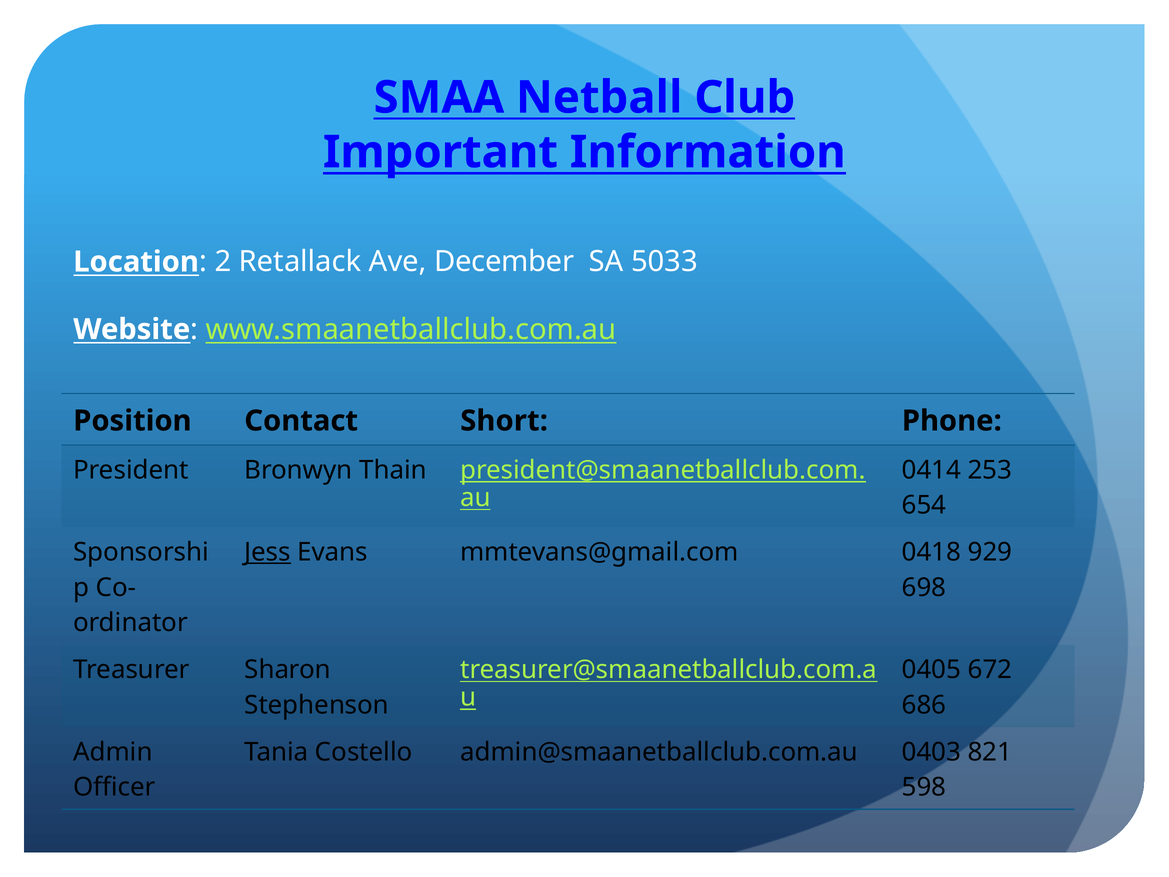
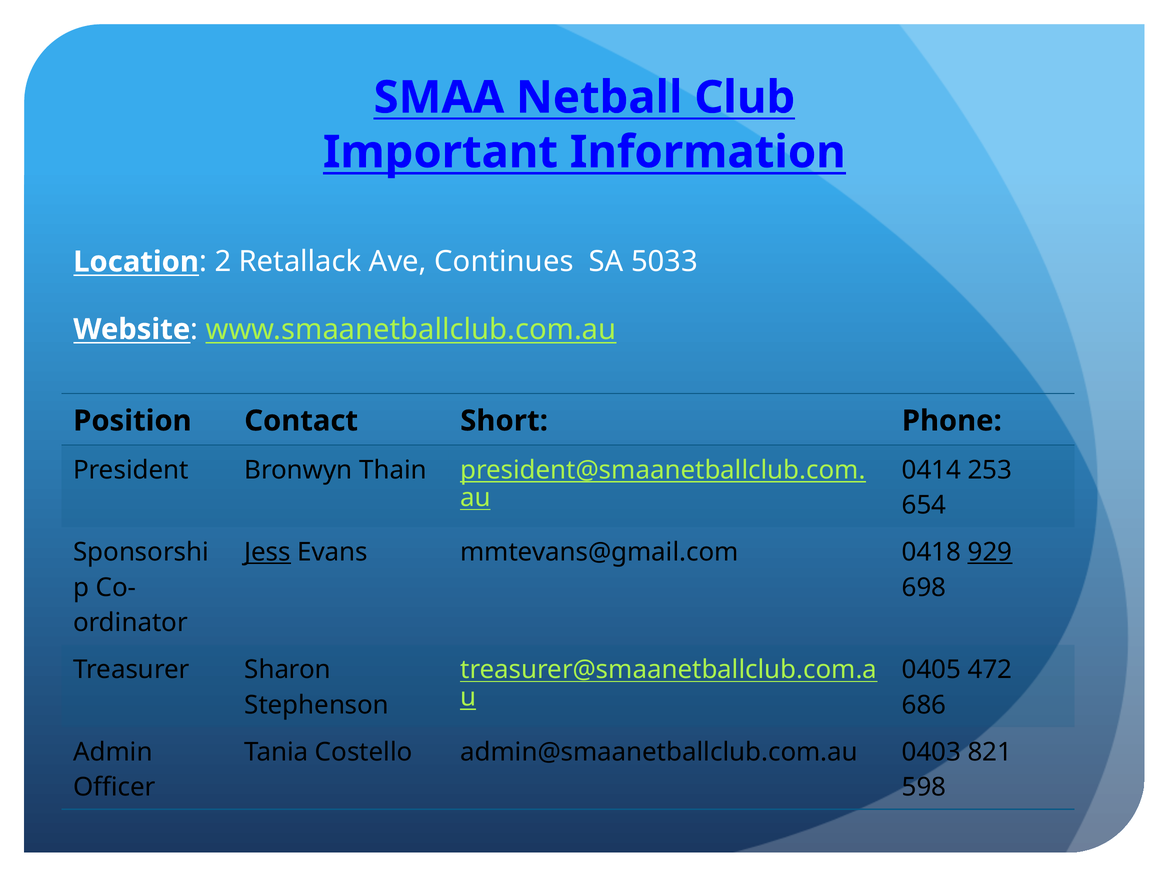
December: December -> Continues
929 underline: none -> present
672: 672 -> 472
